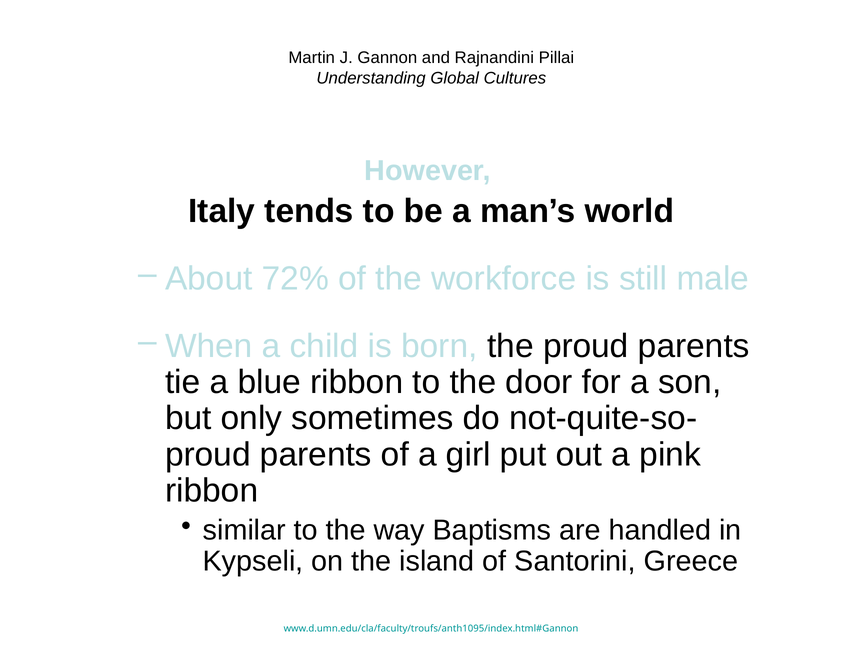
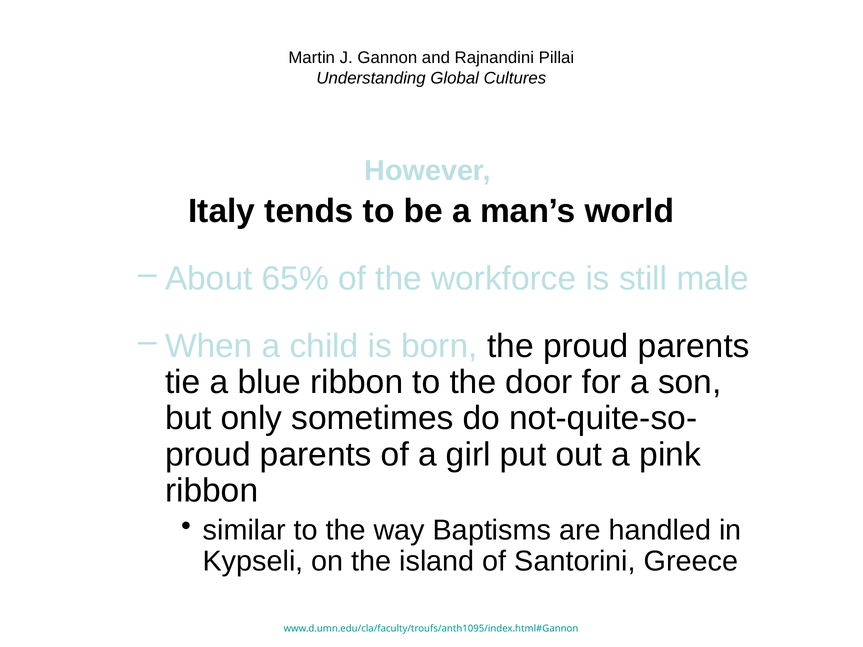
72%: 72% -> 65%
